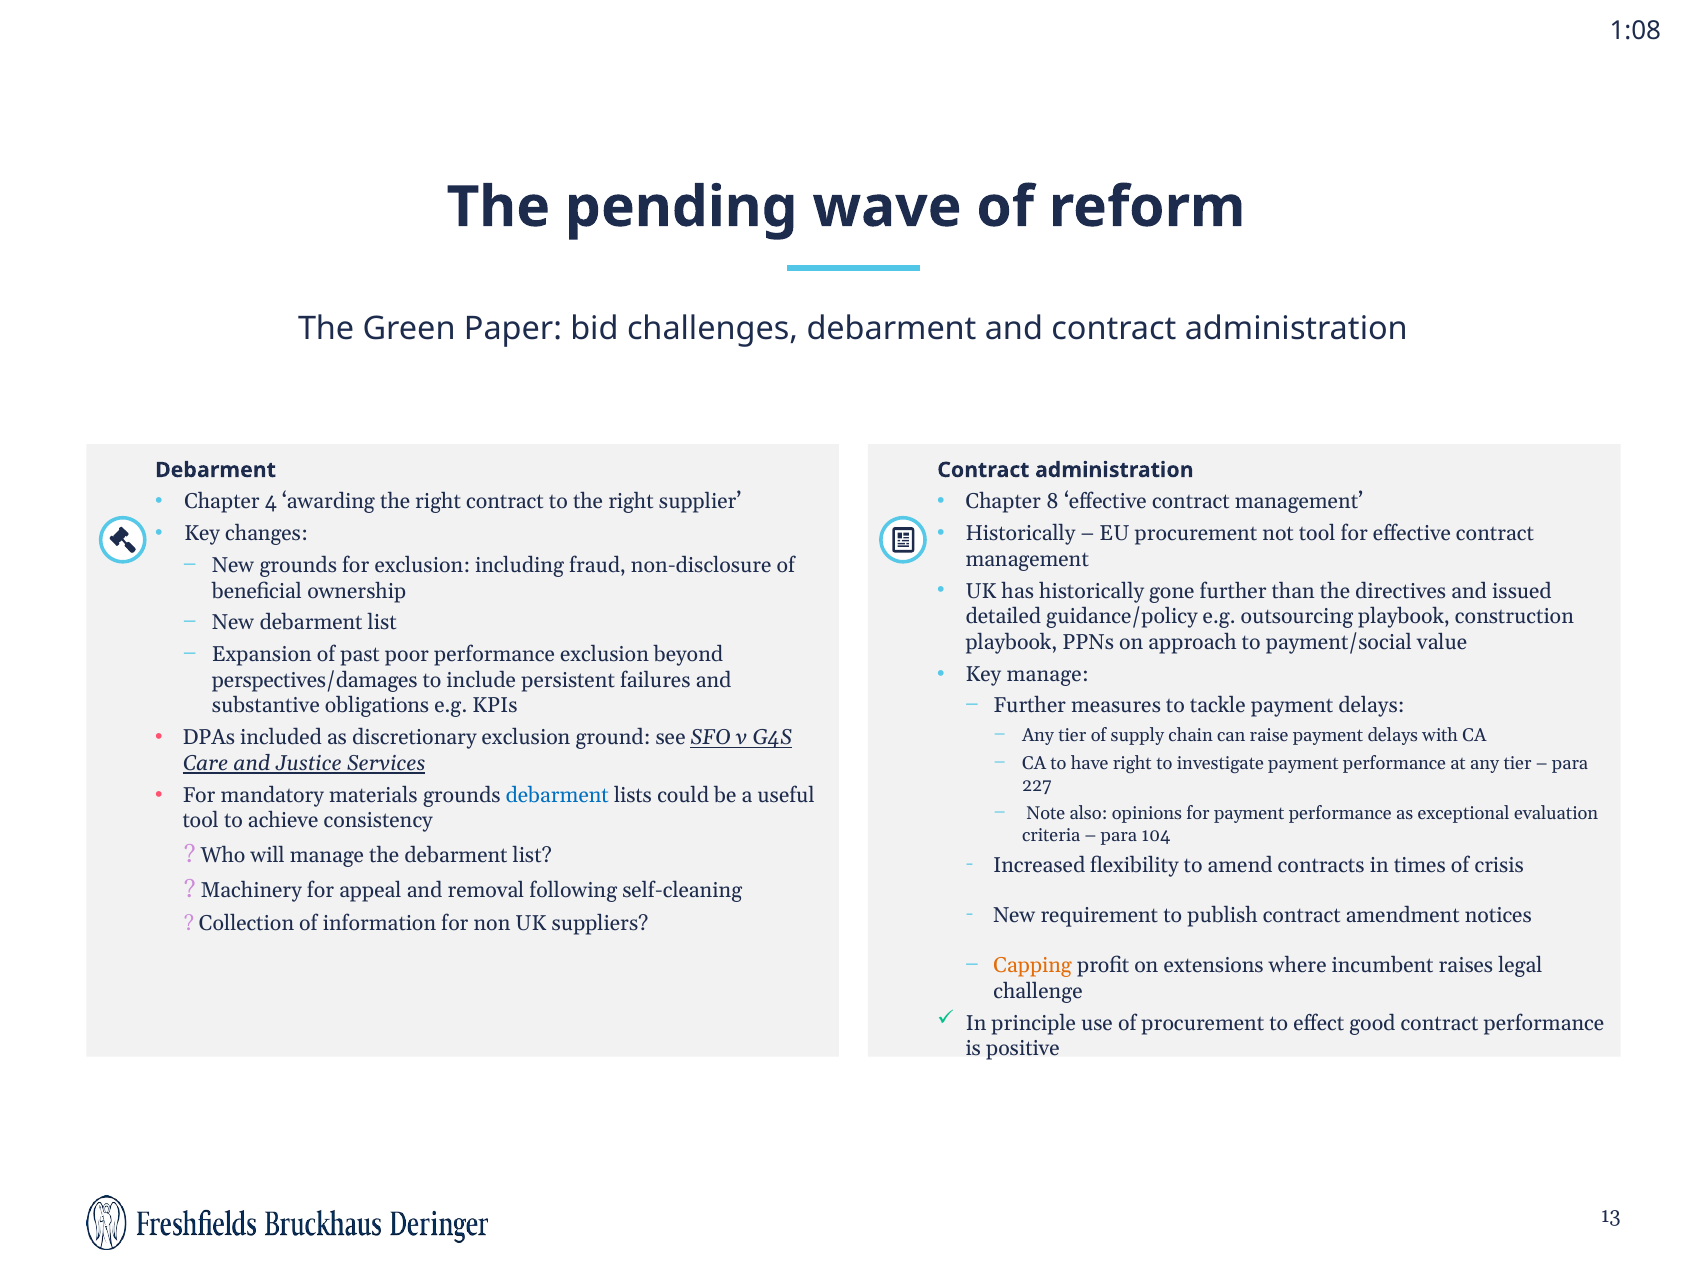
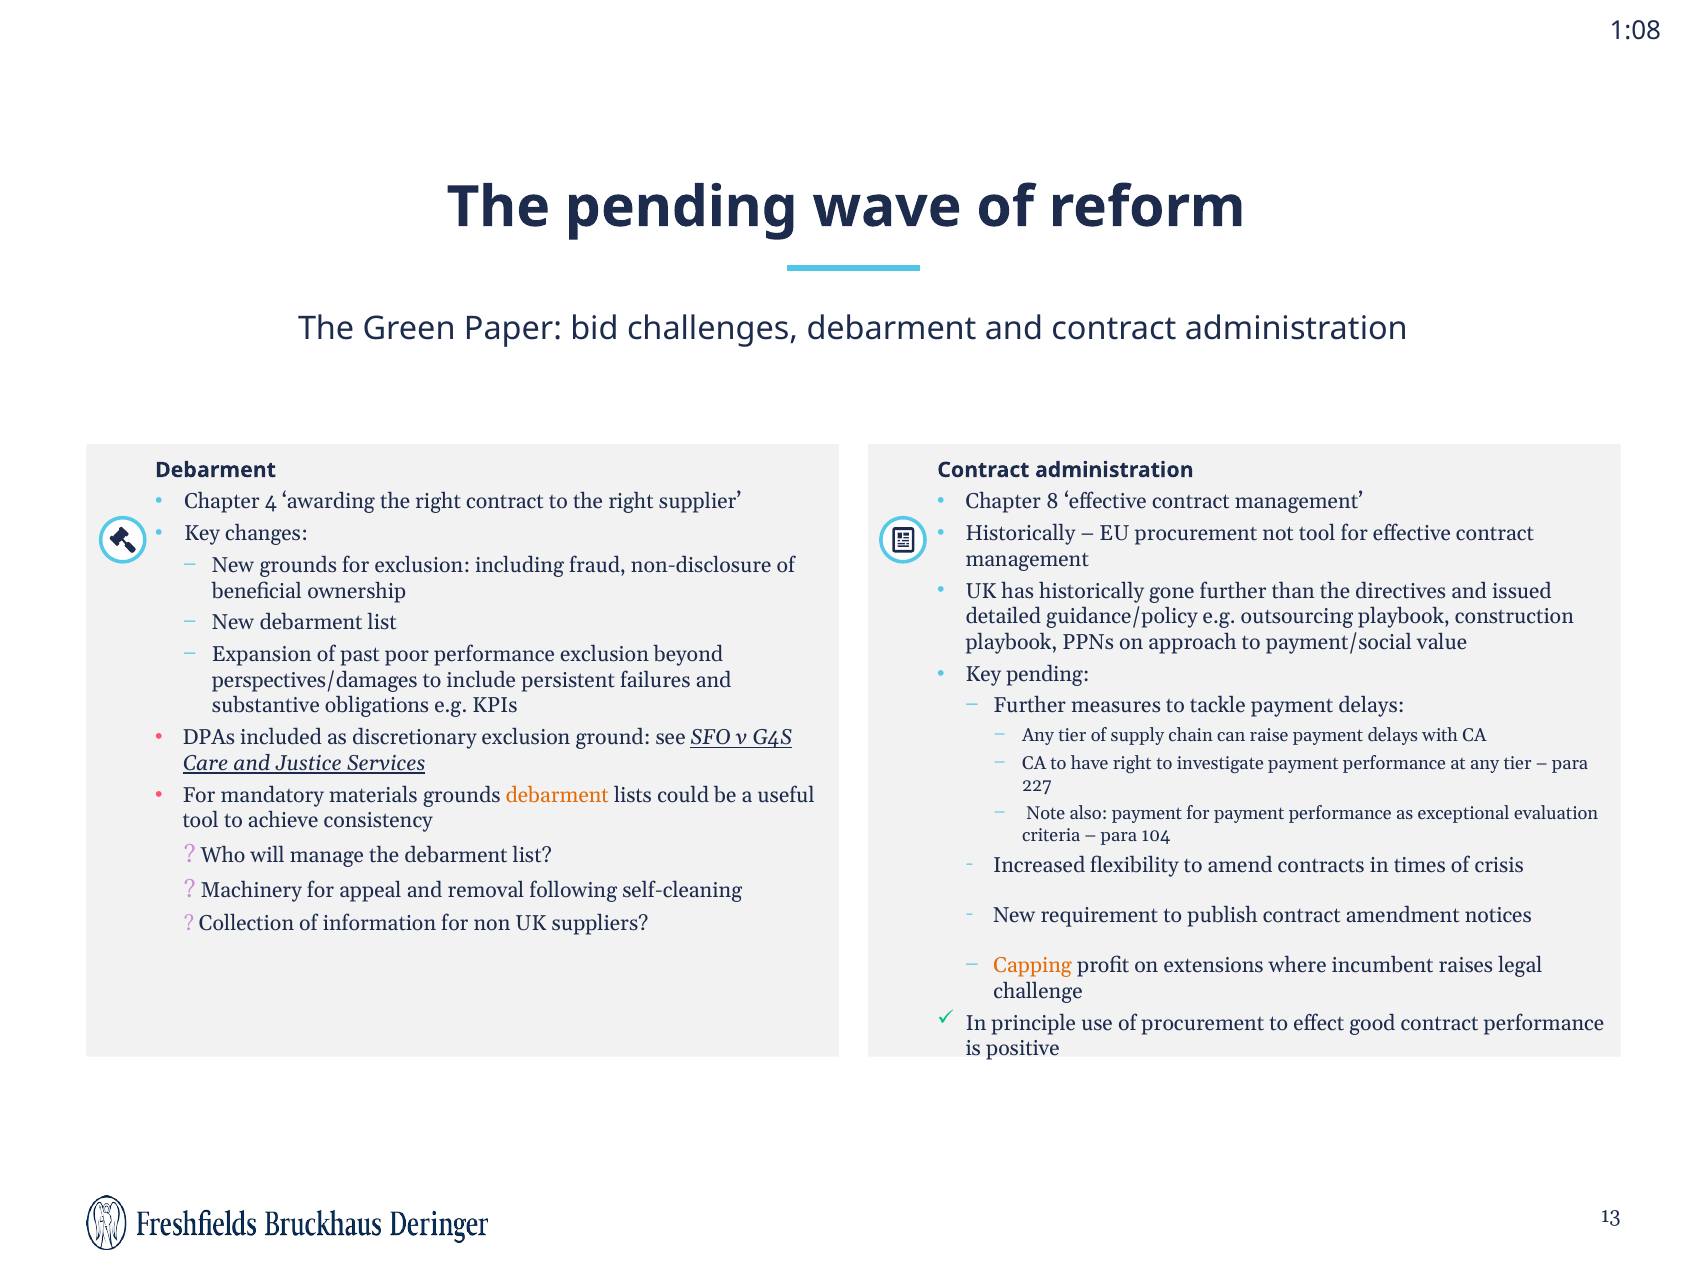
Key manage: manage -> pending
debarment at (557, 795) colour: blue -> orange
also opinions: opinions -> payment
